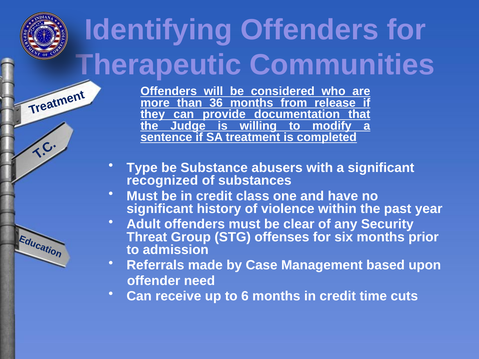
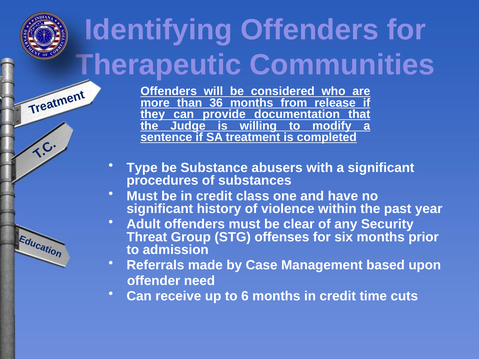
recognized: recognized -> procedures
